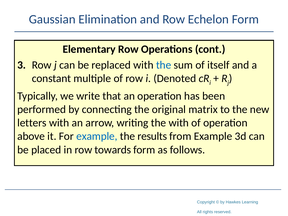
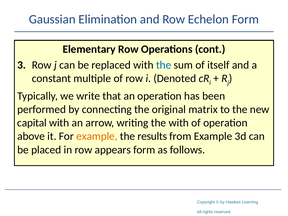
letters: letters -> capital
example at (97, 136) colour: blue -> orange
towards: towards -> appears
